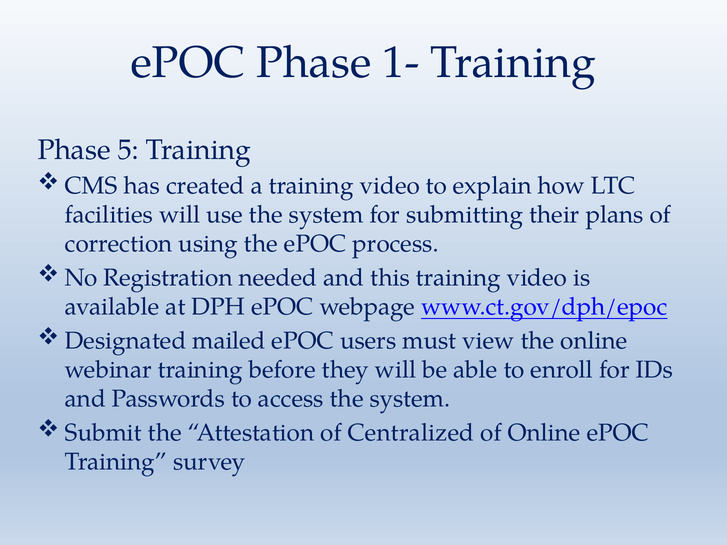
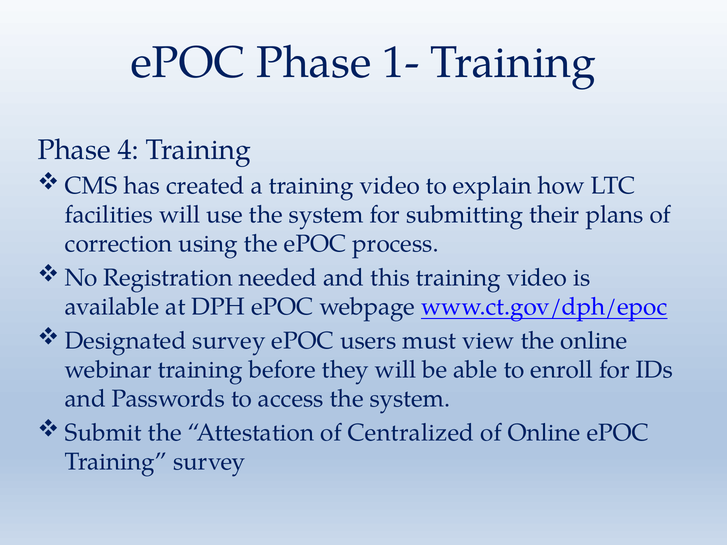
5: 5 -> 4
Designated mailed: mailed -> survey
